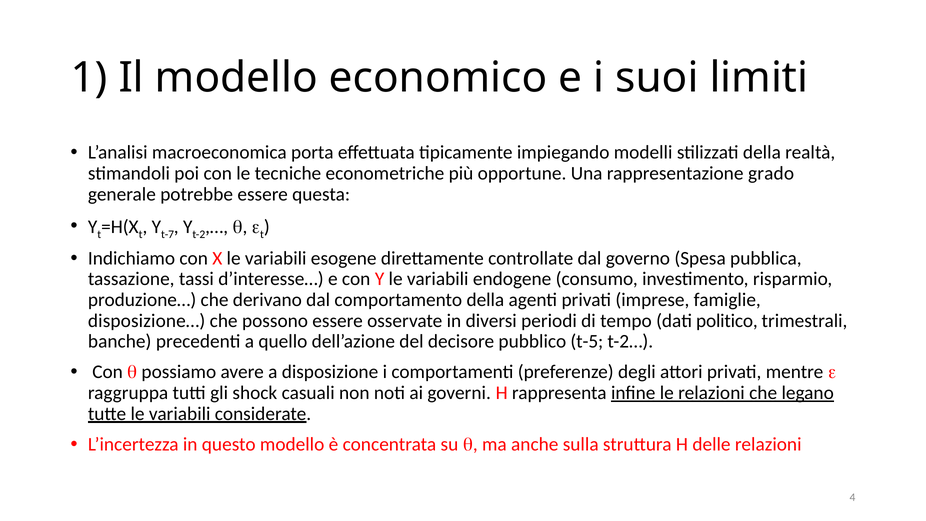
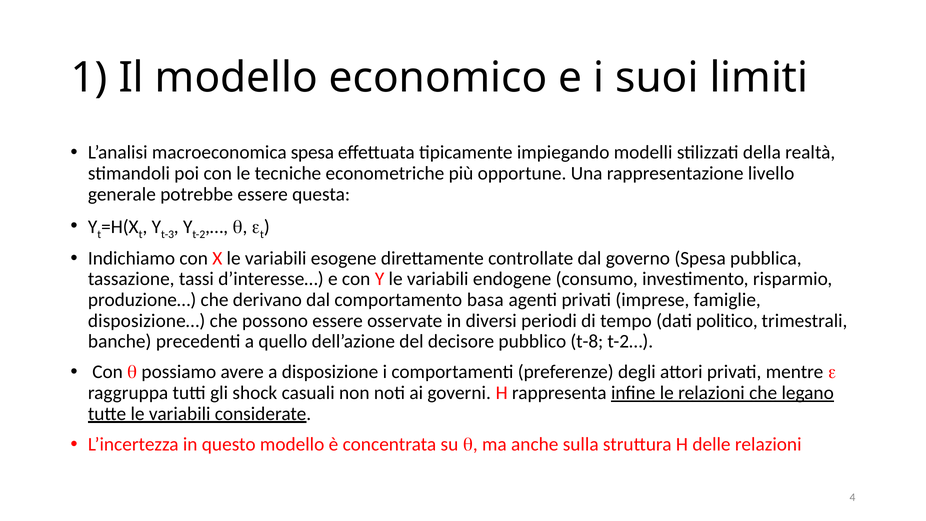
macroeconomica porta: porta -> spesa
grado: grado -> livello
t-7: t-7 -> t-3
comportamento della: della -> basa
t-5: t-5 -> t-8
